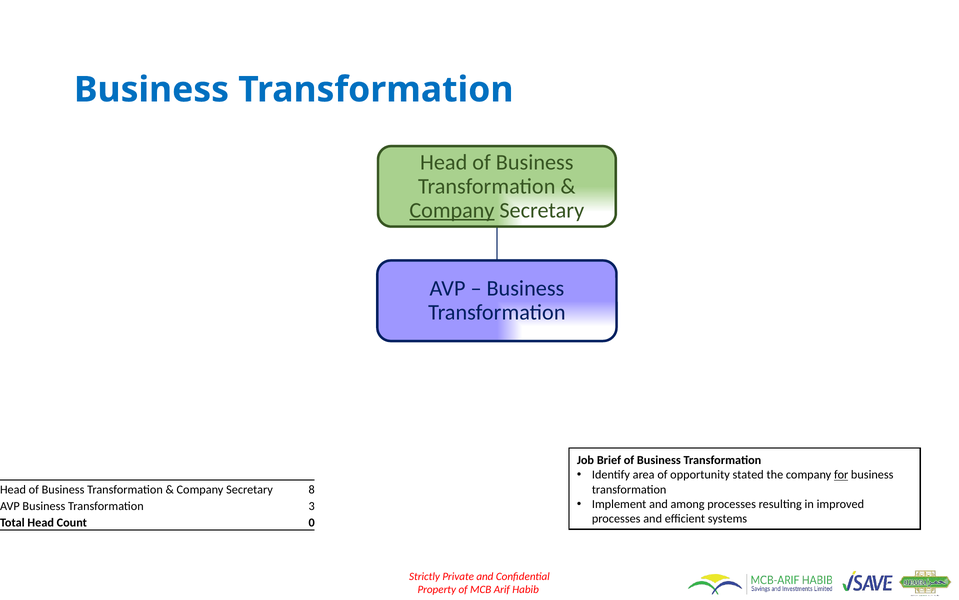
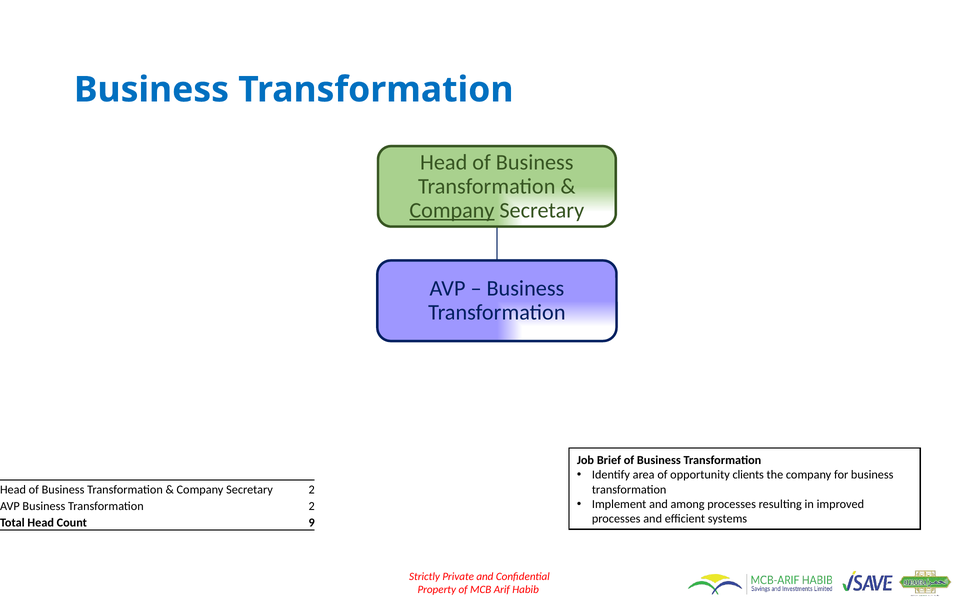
stated: stated -> clients
for underline: present -> none
Secretary 8: 8 -> 2
Transformation 3: 3 -> 2
0: 0 -> 9
